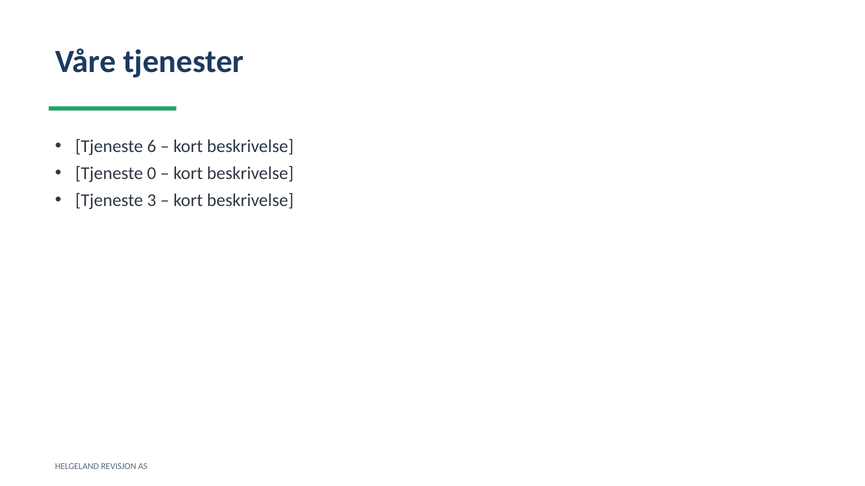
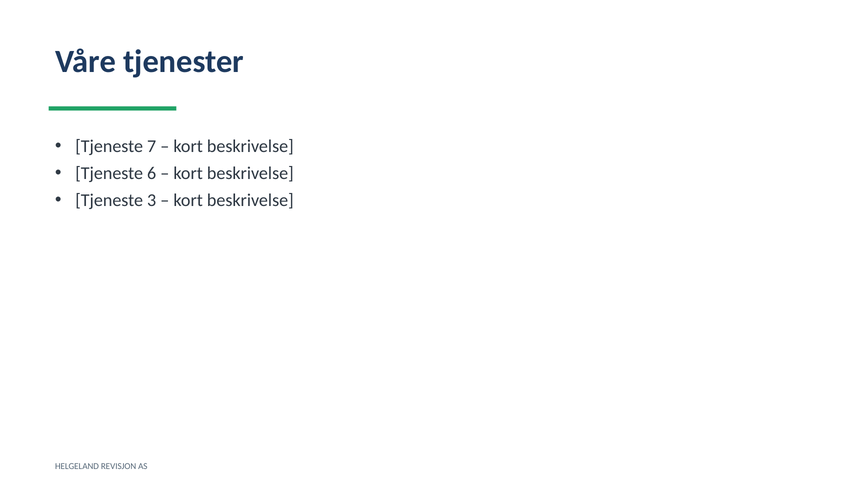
6: 6 -> 7
0: 0 -> 6
